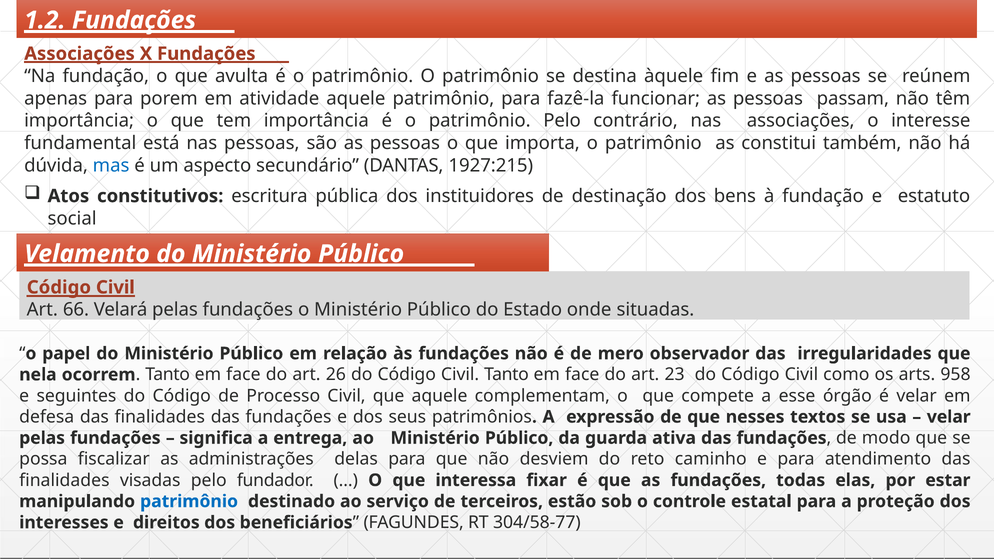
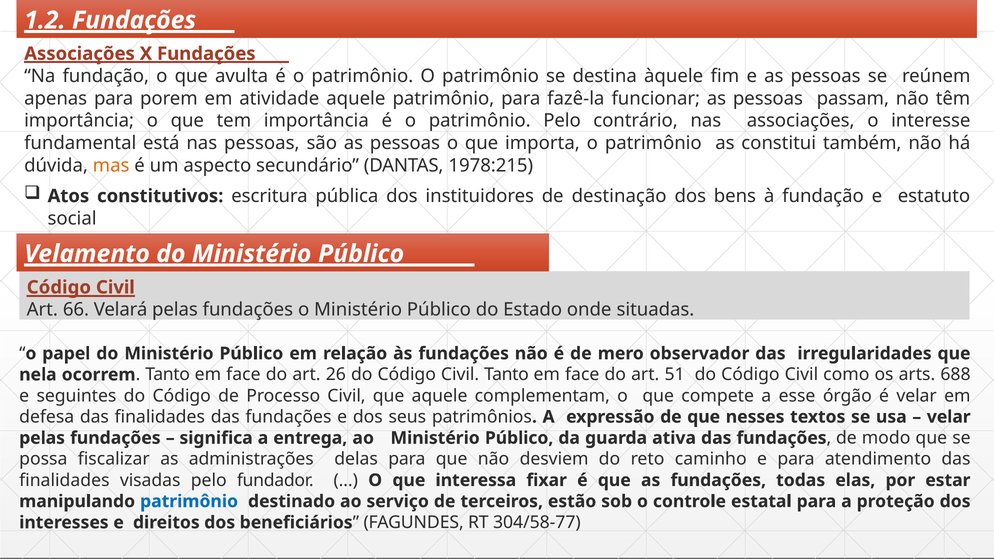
mas colour: blue -> orange
1927:215: 1927:215 -> 1978:215
23: 23 -> 51
958: 958 -> 688
